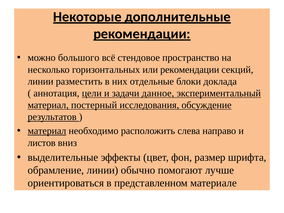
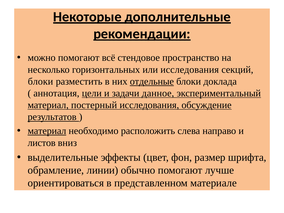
можно большого: большого -> помогают
или рекомендации: рекомендации -> исследования
линии at (41, 81): линии -> блоки
отдельные underline: none -> present
